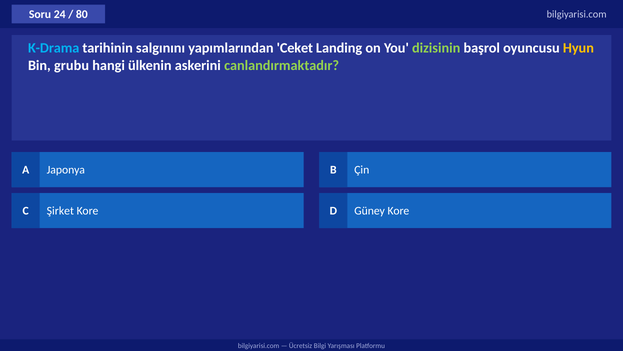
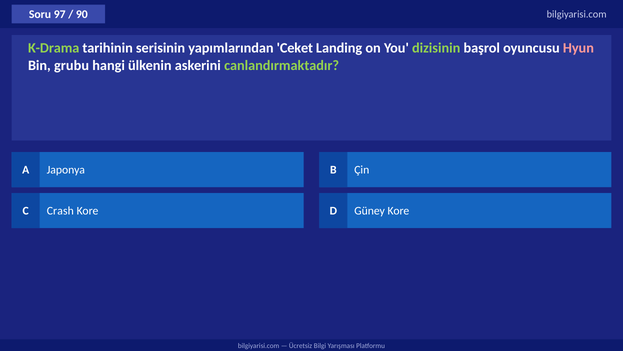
24: 24 -> 97
80: 80 -> 90
K-Drama colour: light blue -> light green
salgınını: salgınını -> serisinin
Hyun colour: yellow -> pink
Şirket: Şirket -> Crash
